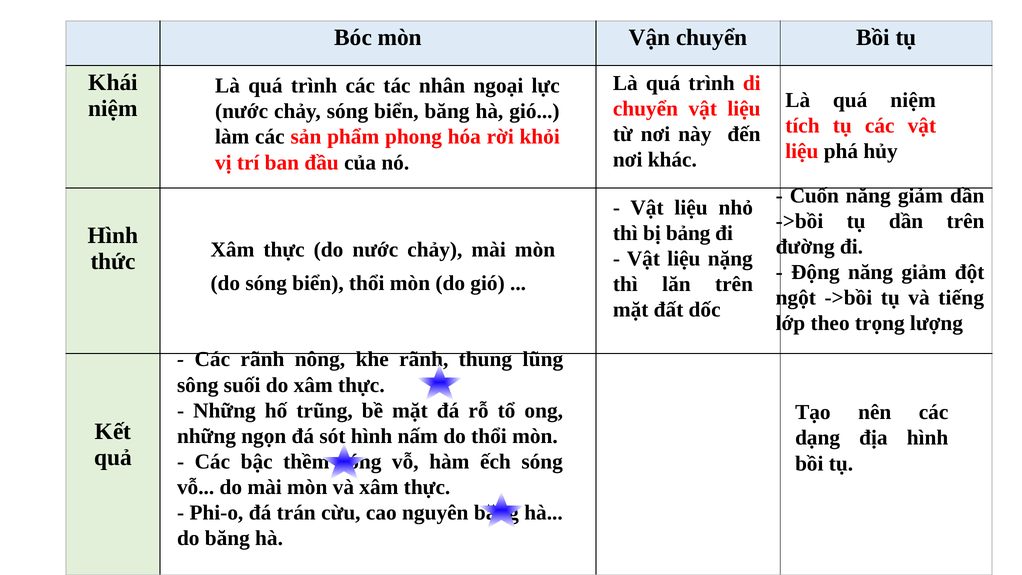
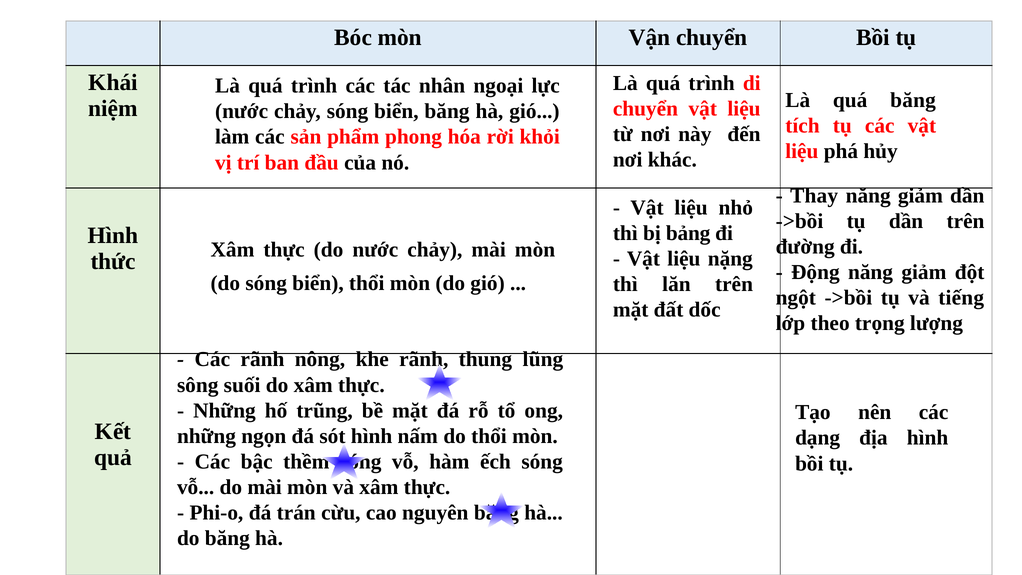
quá niệm: niệm -> băng
Cuốn: Cuốn -> Thay
